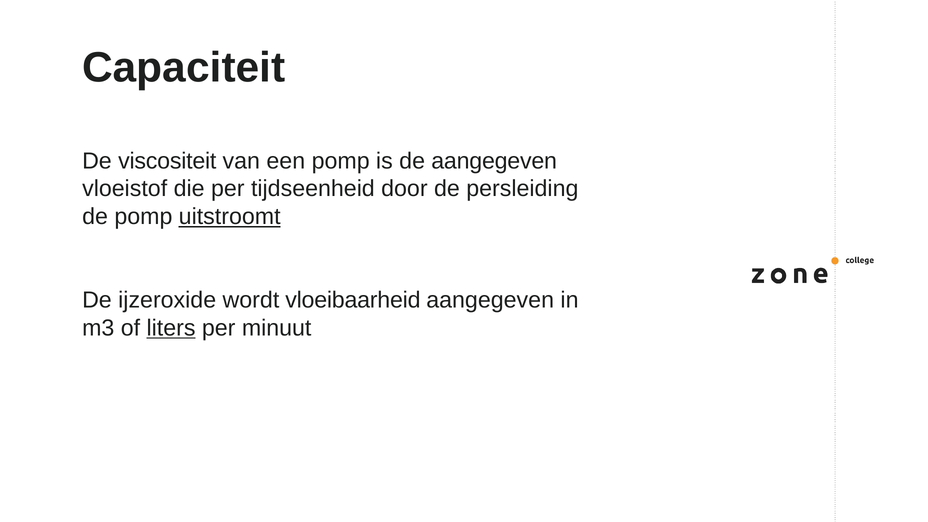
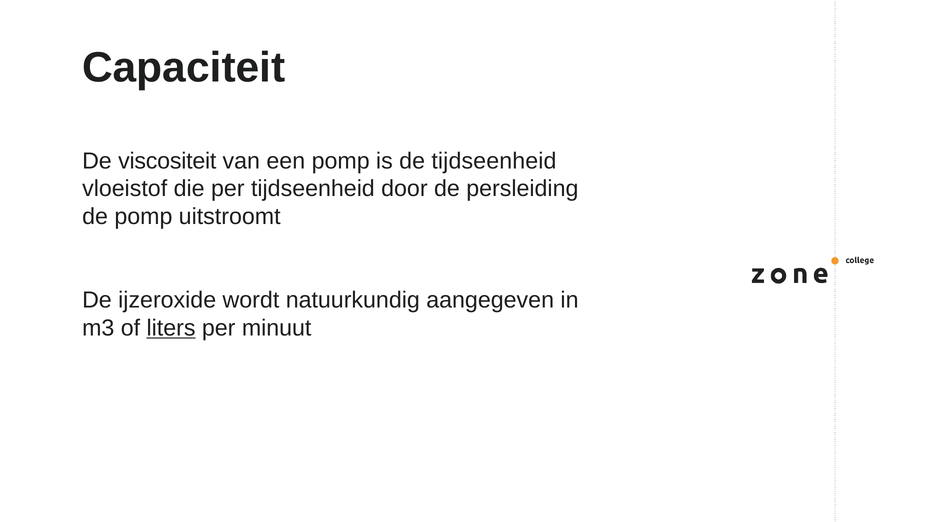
de aangegeven: aangegeven -> tijdseenheid
uitstroomt underline: present -> none
vloeibaarheid: vloeibaarheid -> natuurkundig
